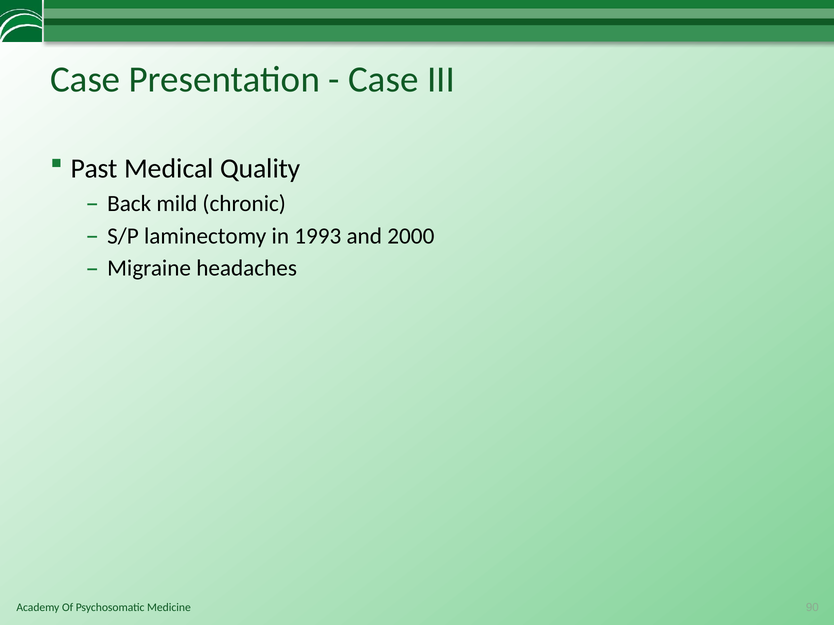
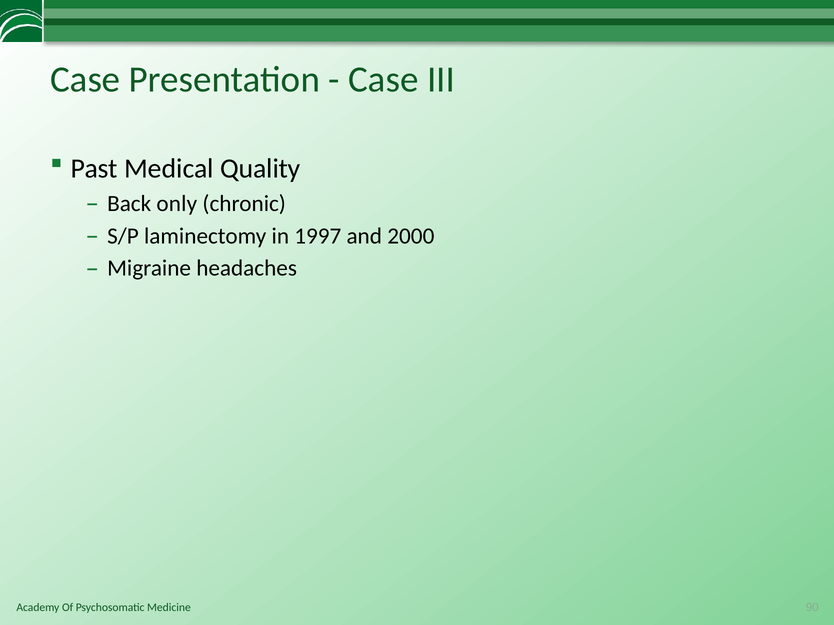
mild: mild -> only
1993: 1993 -> 1997
